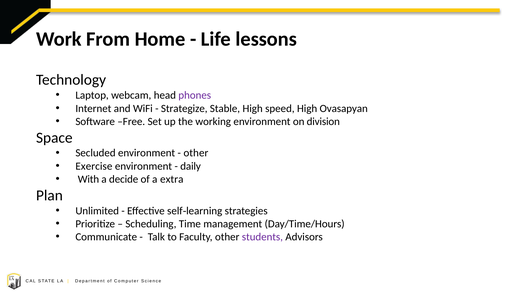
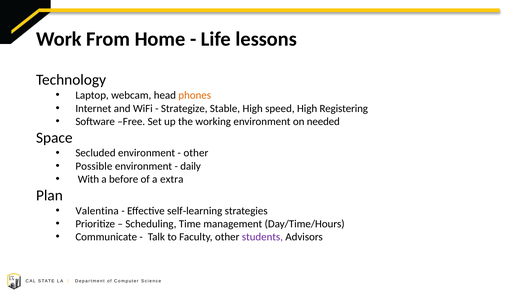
phones colour: purple -> orange
Ovasapyan: Ovasapyan -> Registering
division: division -> needed
Exercise: Exercise -> Possible
decide: decide -> before
Unlimited: Unlimited -> Valentina
